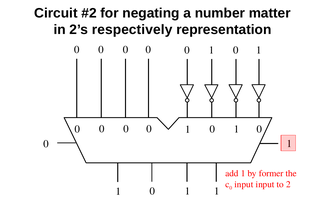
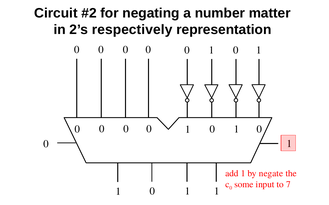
former: former -> negate
0 input: input -> some
2: 2 -> 7
